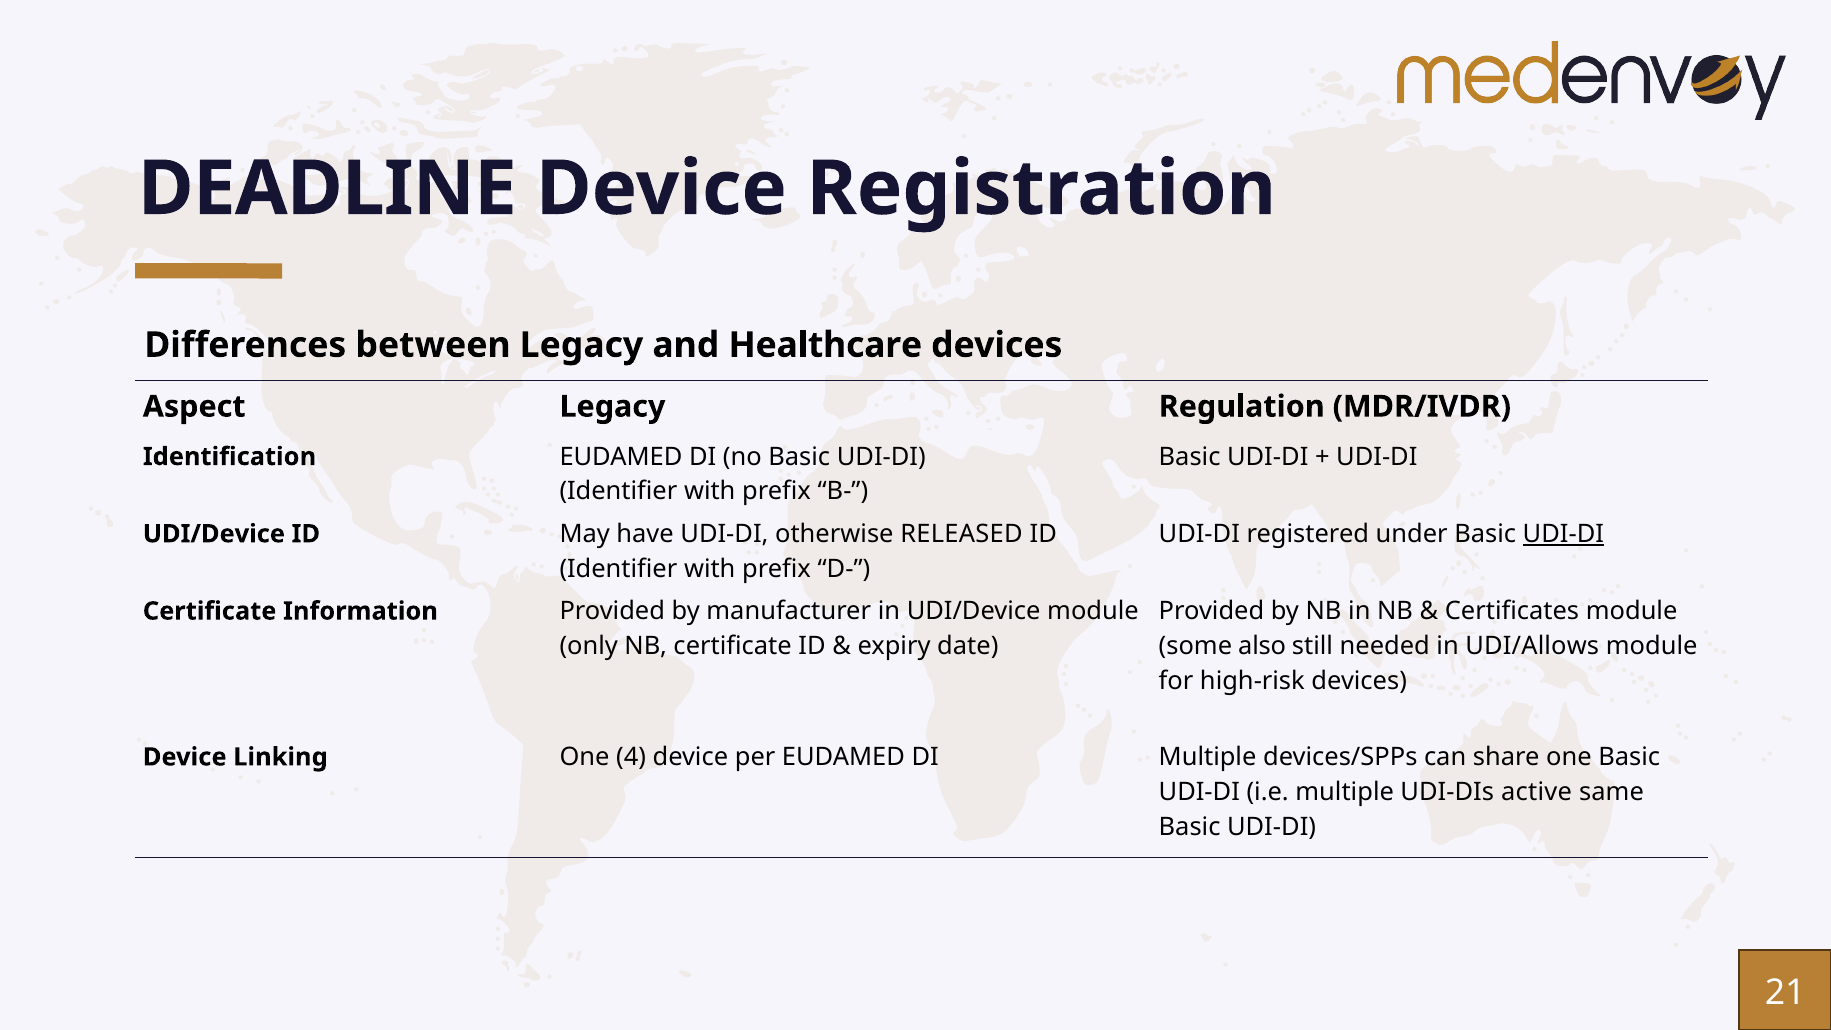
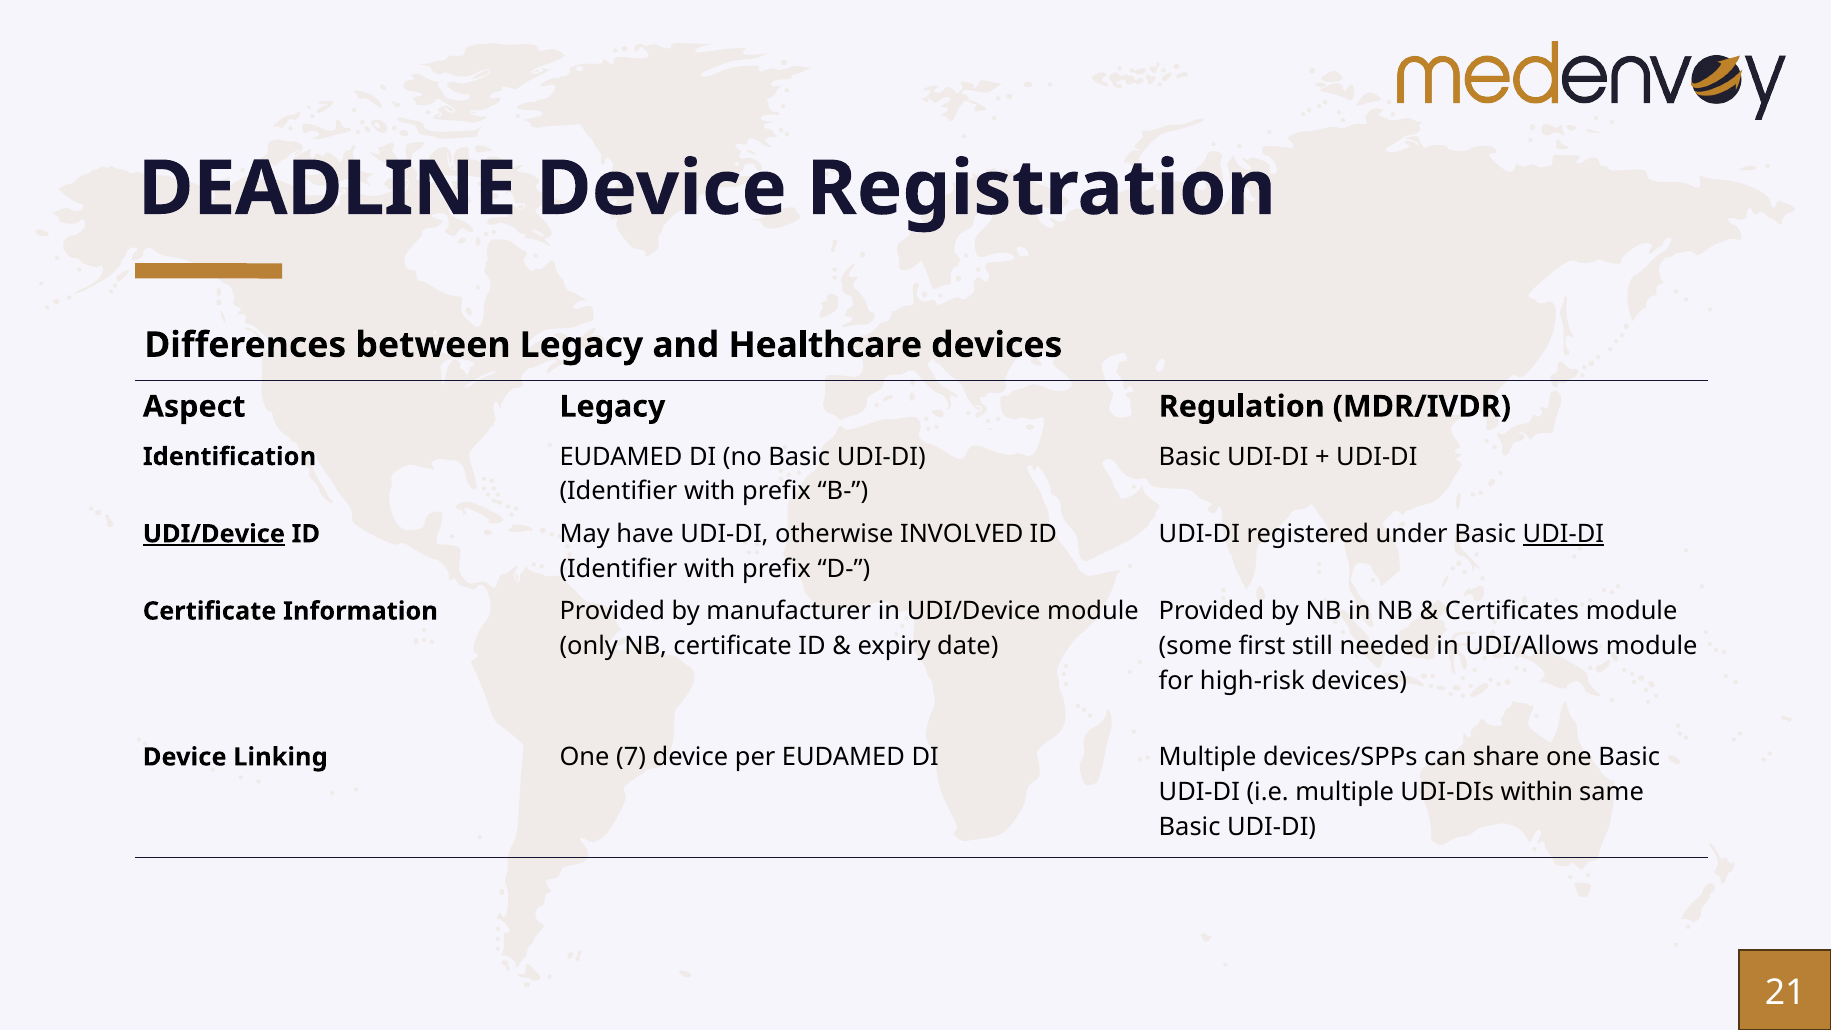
UDI/Device at (214, 534) underline: none -> present
RELEASED: RELEASED -> INVOLVED
also: also -> first
4: 4 -> 7
active: active -> within
